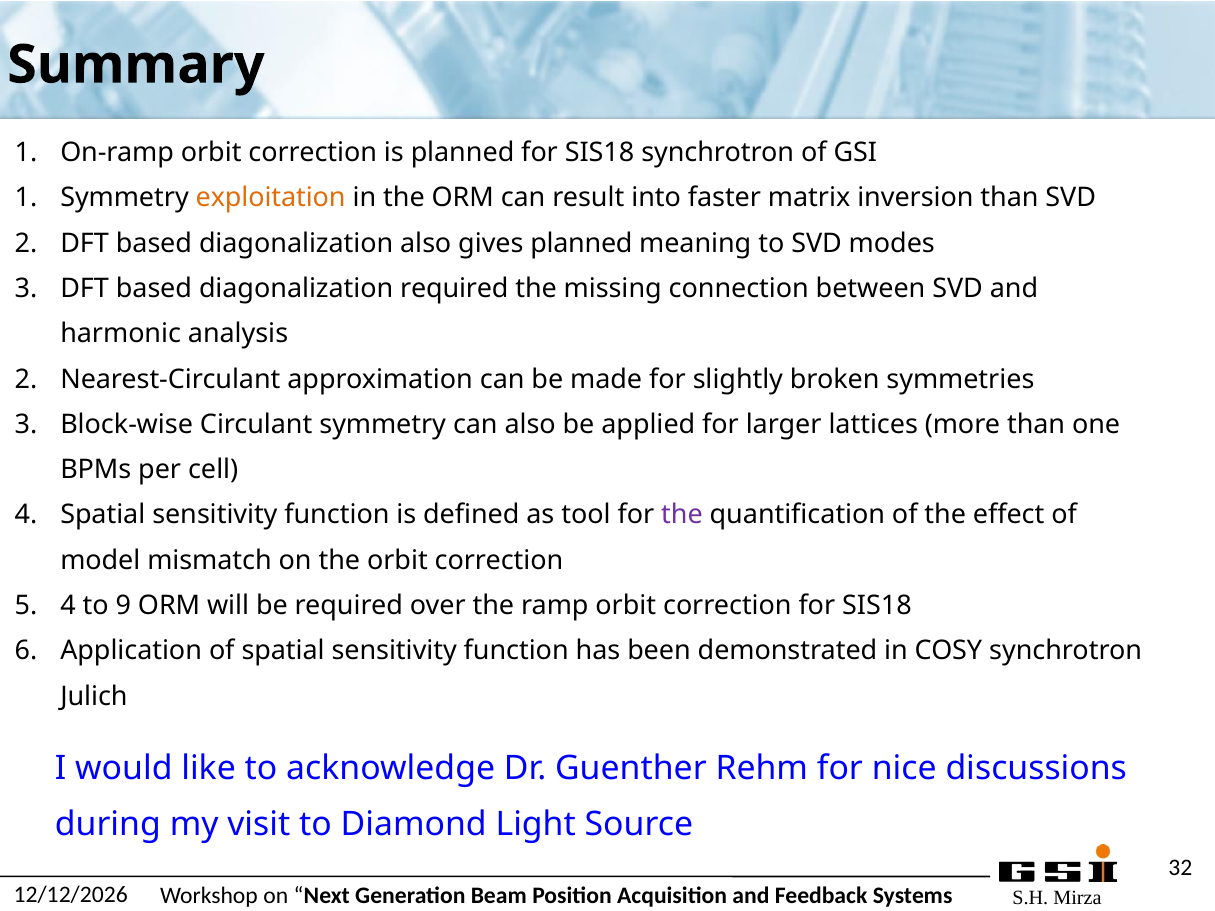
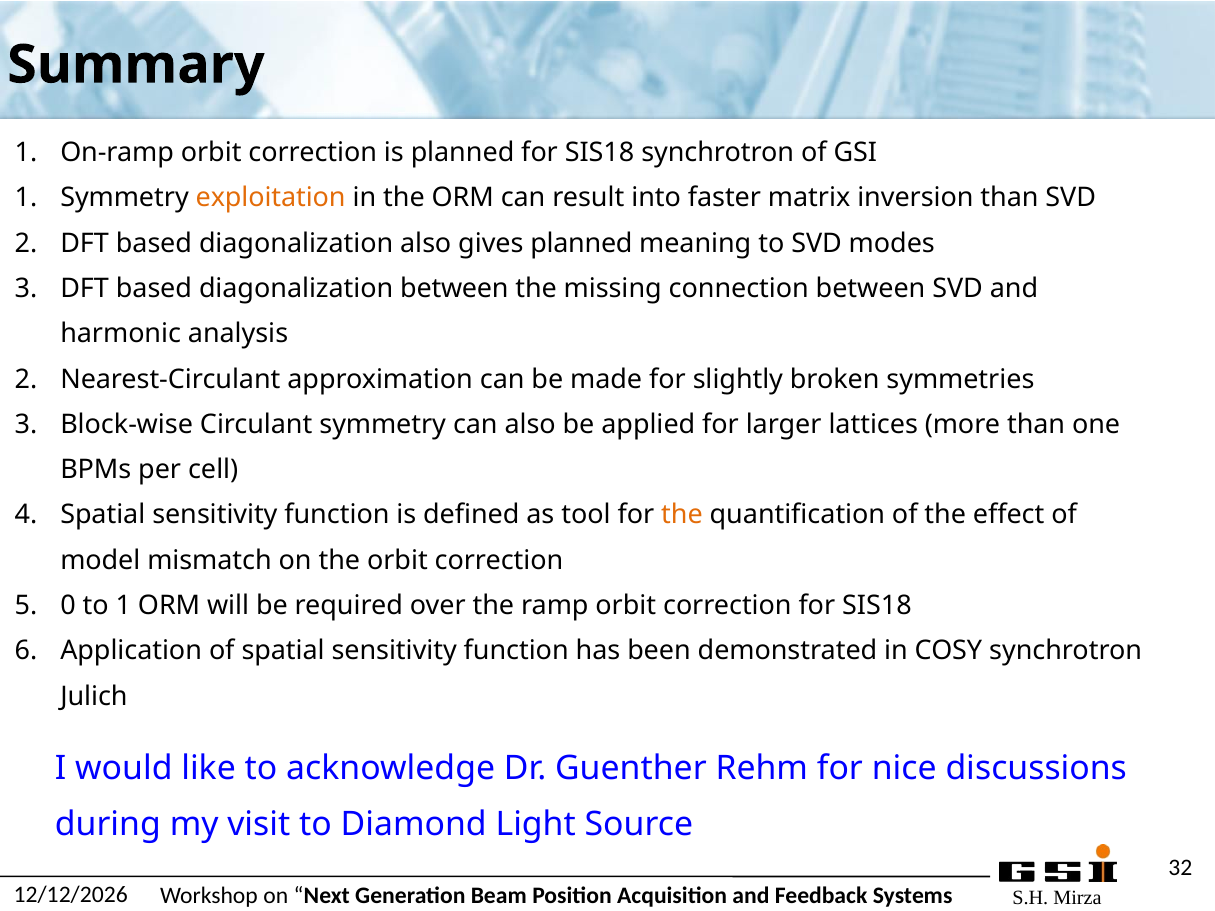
diagonalization required: required -> between
the at (682, 515) colour: purple -> orange
4 at (68, 606): 4 -> 0
to 9: 9 -> 1
